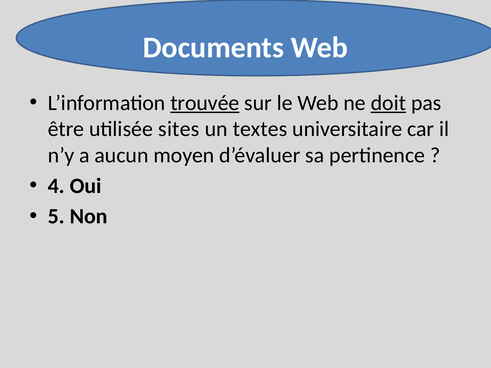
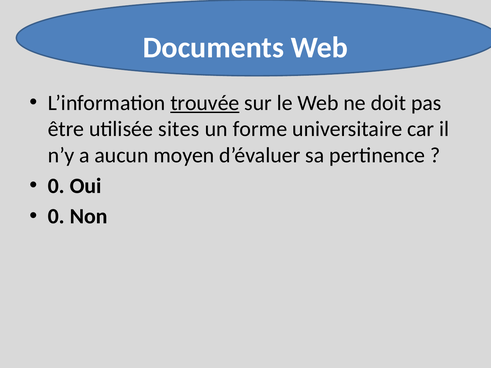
doit underline: present -> none
textes: textes -> forme
4 at (56, 186): 4 -> 0
5 at (56, 217): 5 -> 0
